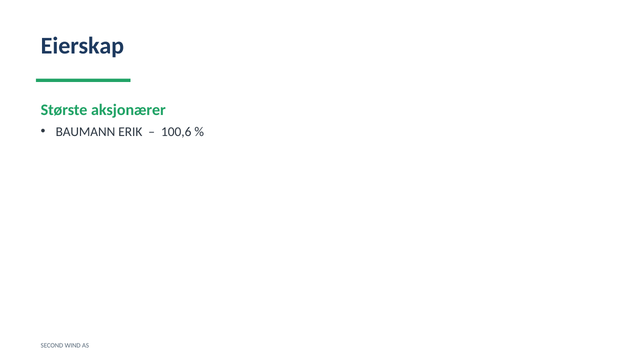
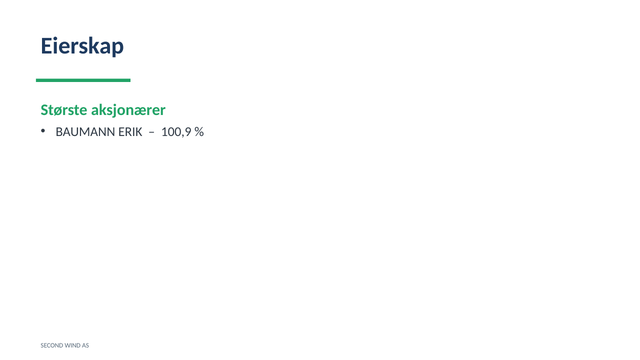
100,6: 100,6 -> 100,9
